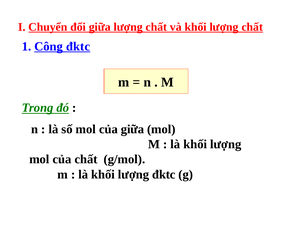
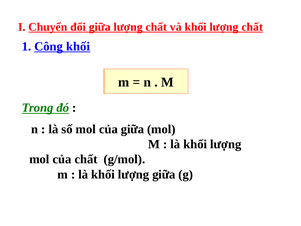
Công đktc: đktc -> khối
lượng đktc: đktc -> giữa
